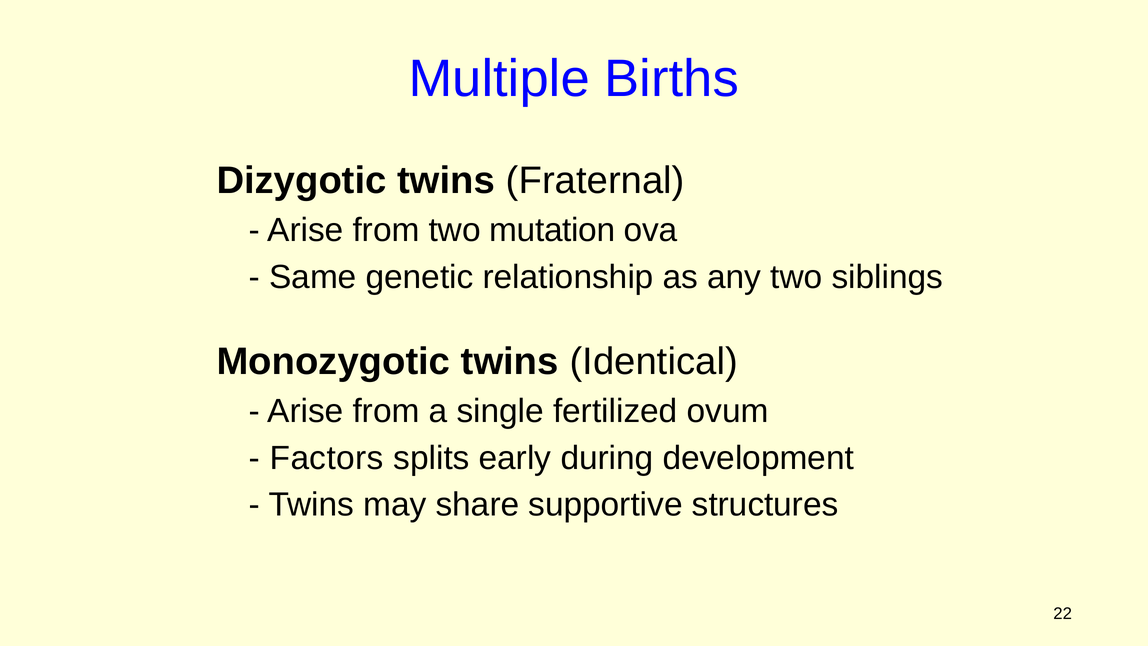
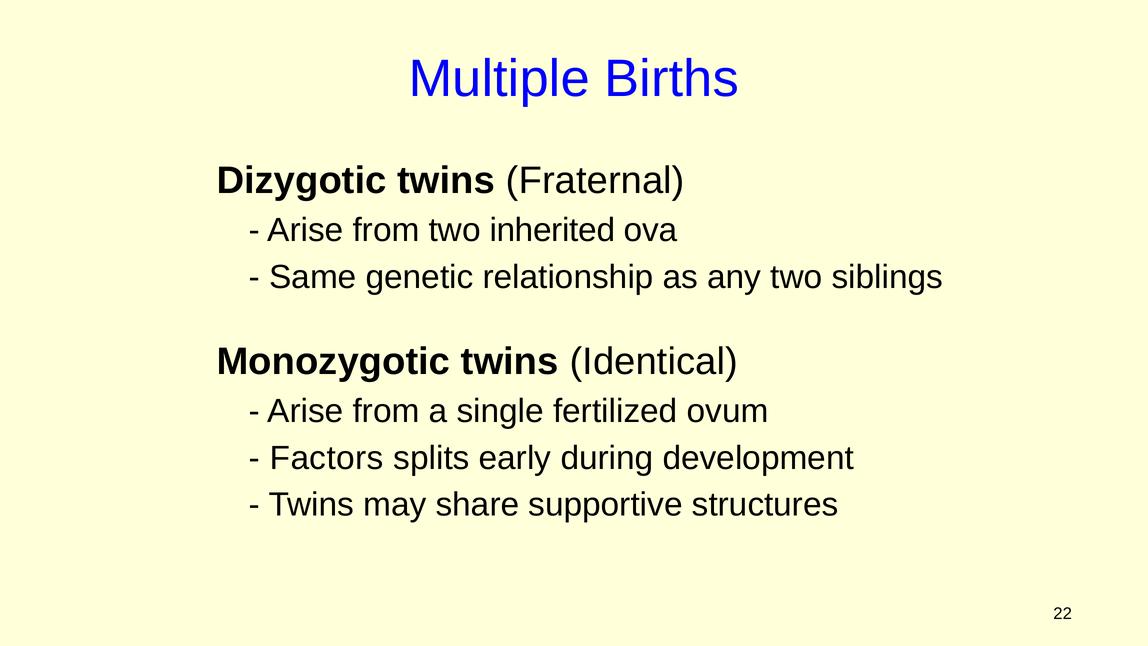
mutation: mutation -> inherited
